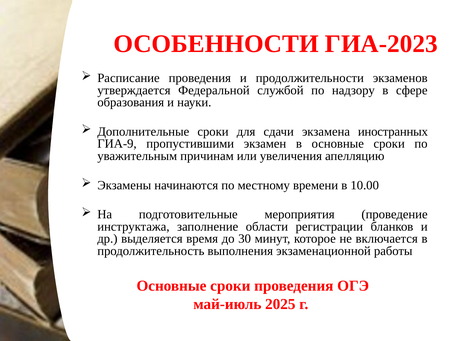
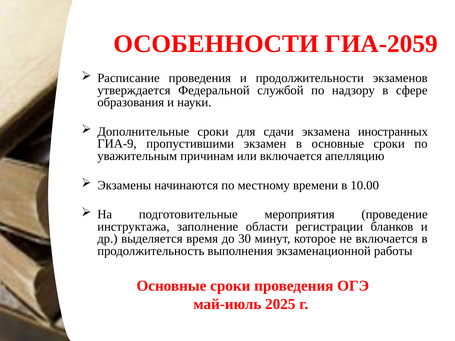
ГИА-2023: ГИА-2023 -> ГИА-2059
или увеличения: увеличения -> включается
